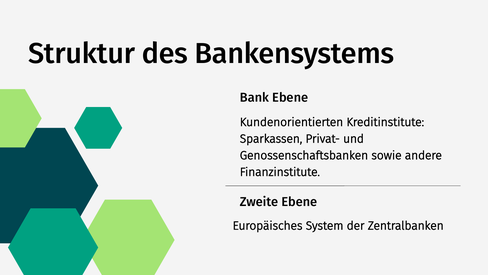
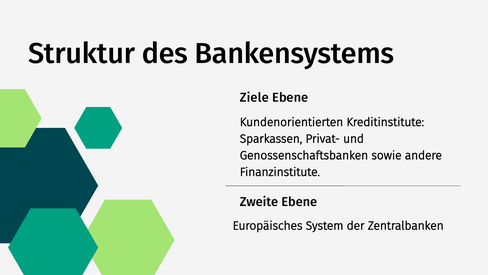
Bank: Bank -> Ziele
